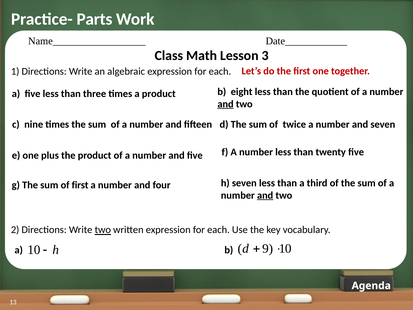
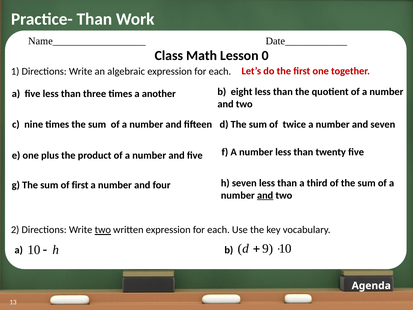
Practice- Parts: Parts -> Than
3: 3 -> 0
a product: product -> another
and at (225, 104) underline: present -> none
